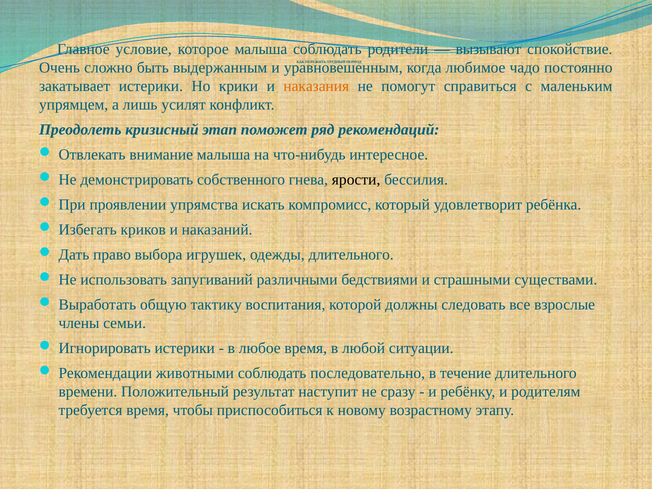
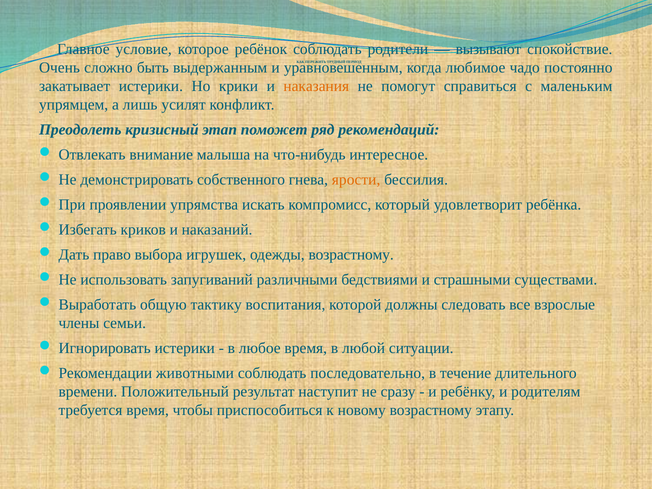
которое малыша: малыша -> ребёнок
ярости colour: black -> orange
одежды длительного: длительного -> возрастному
